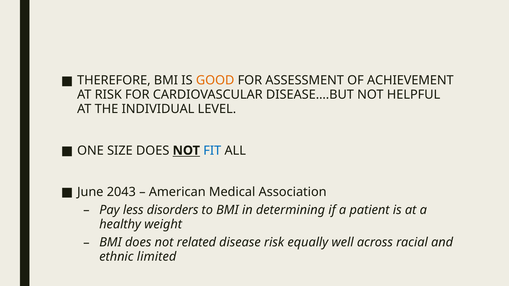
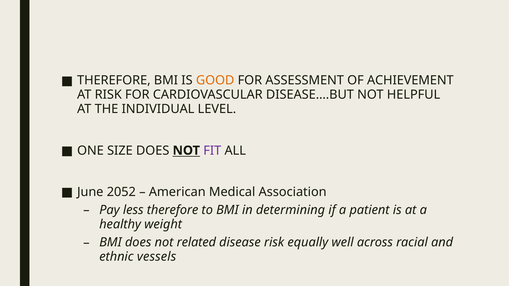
FIT colour: blue -> purple
2043: 2043 -> 2052
less disorders: disorders -> therefore
limited: limited -> vessels
